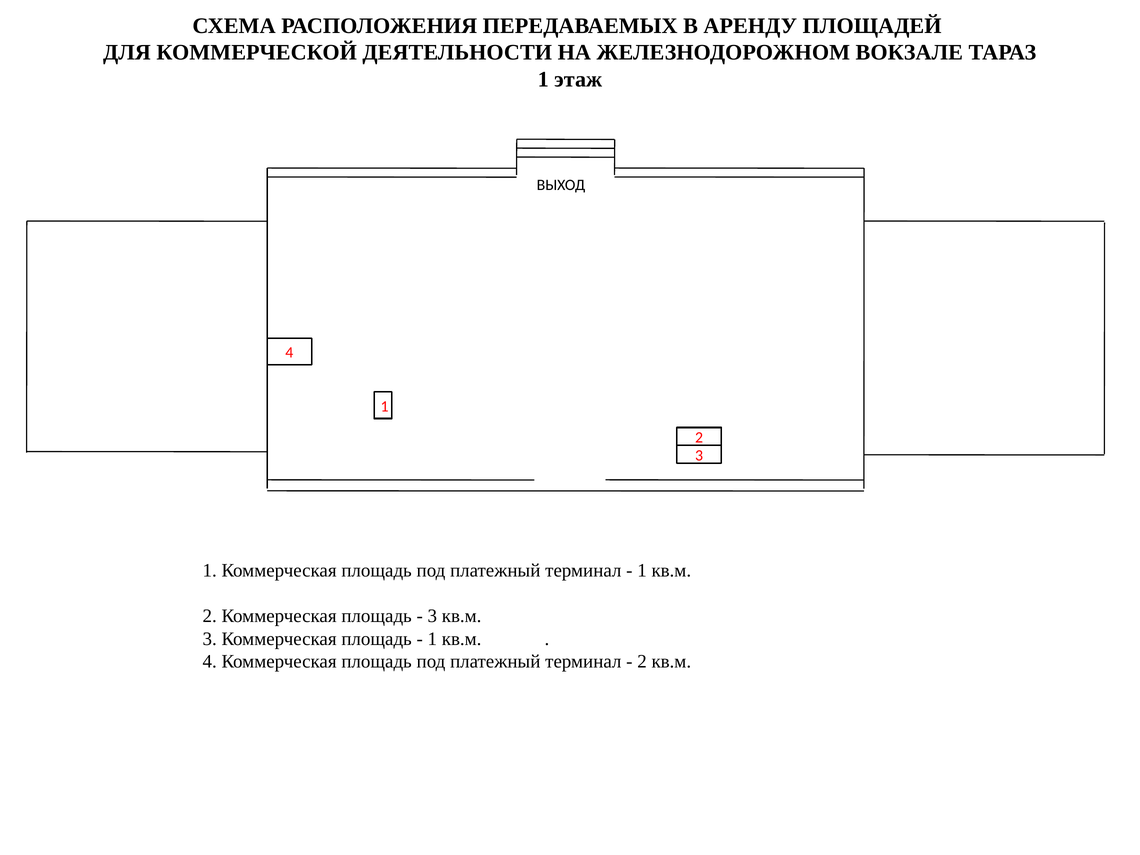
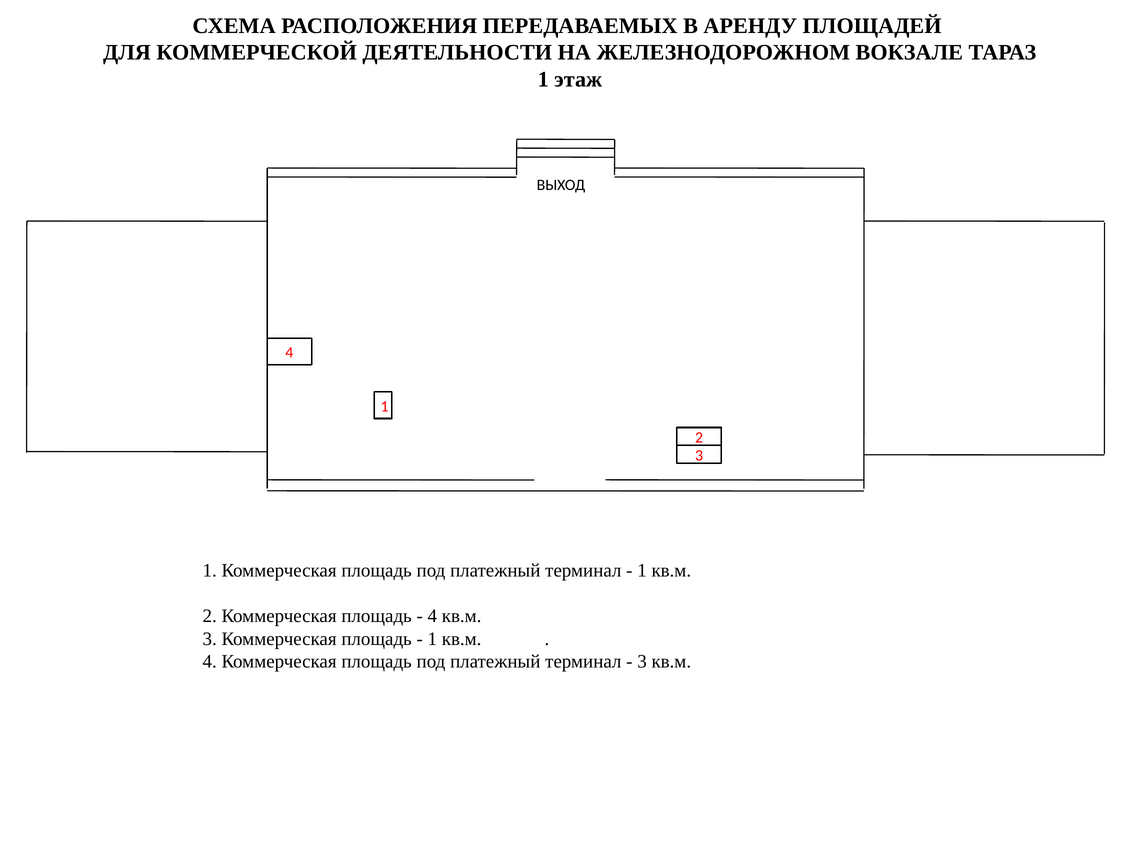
3 at (432, 616): 3 -> 4
2 at (642, 662): 2 -> 3
